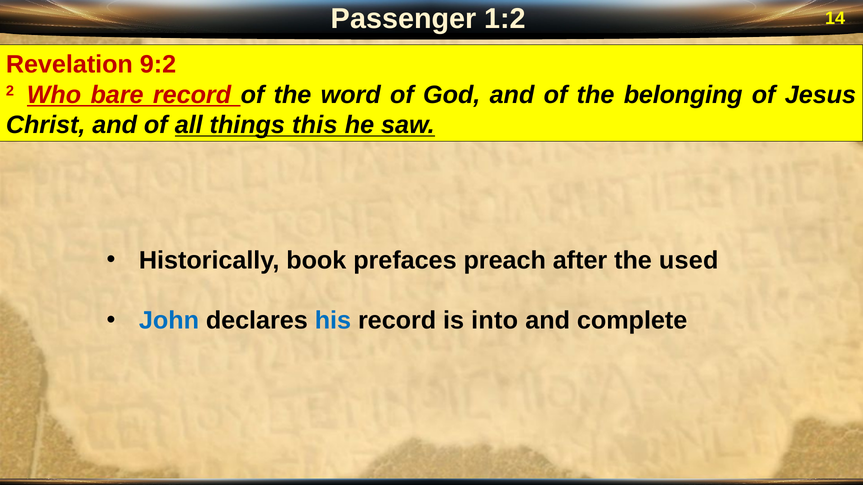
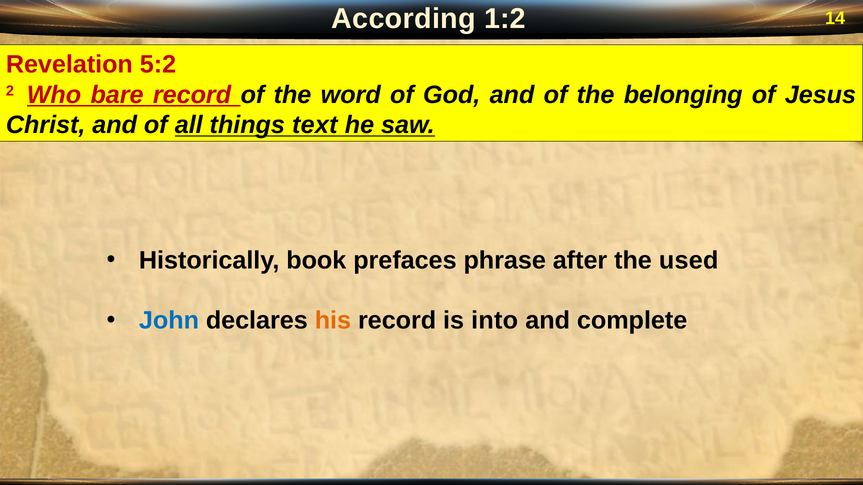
Passenger: Passenger -> According
9:2: 9:2 -> 5:2
this: this -> text
preach: preach -> phrase
his colour: blue -> orange
